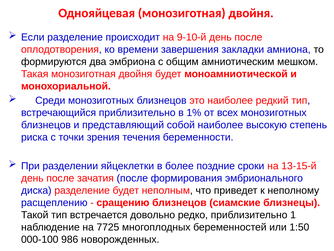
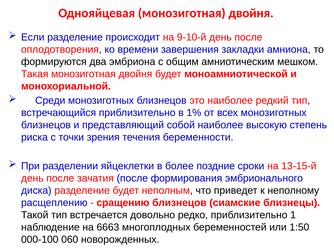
7725: 7725 -> 6663
986: 986 -> 060
